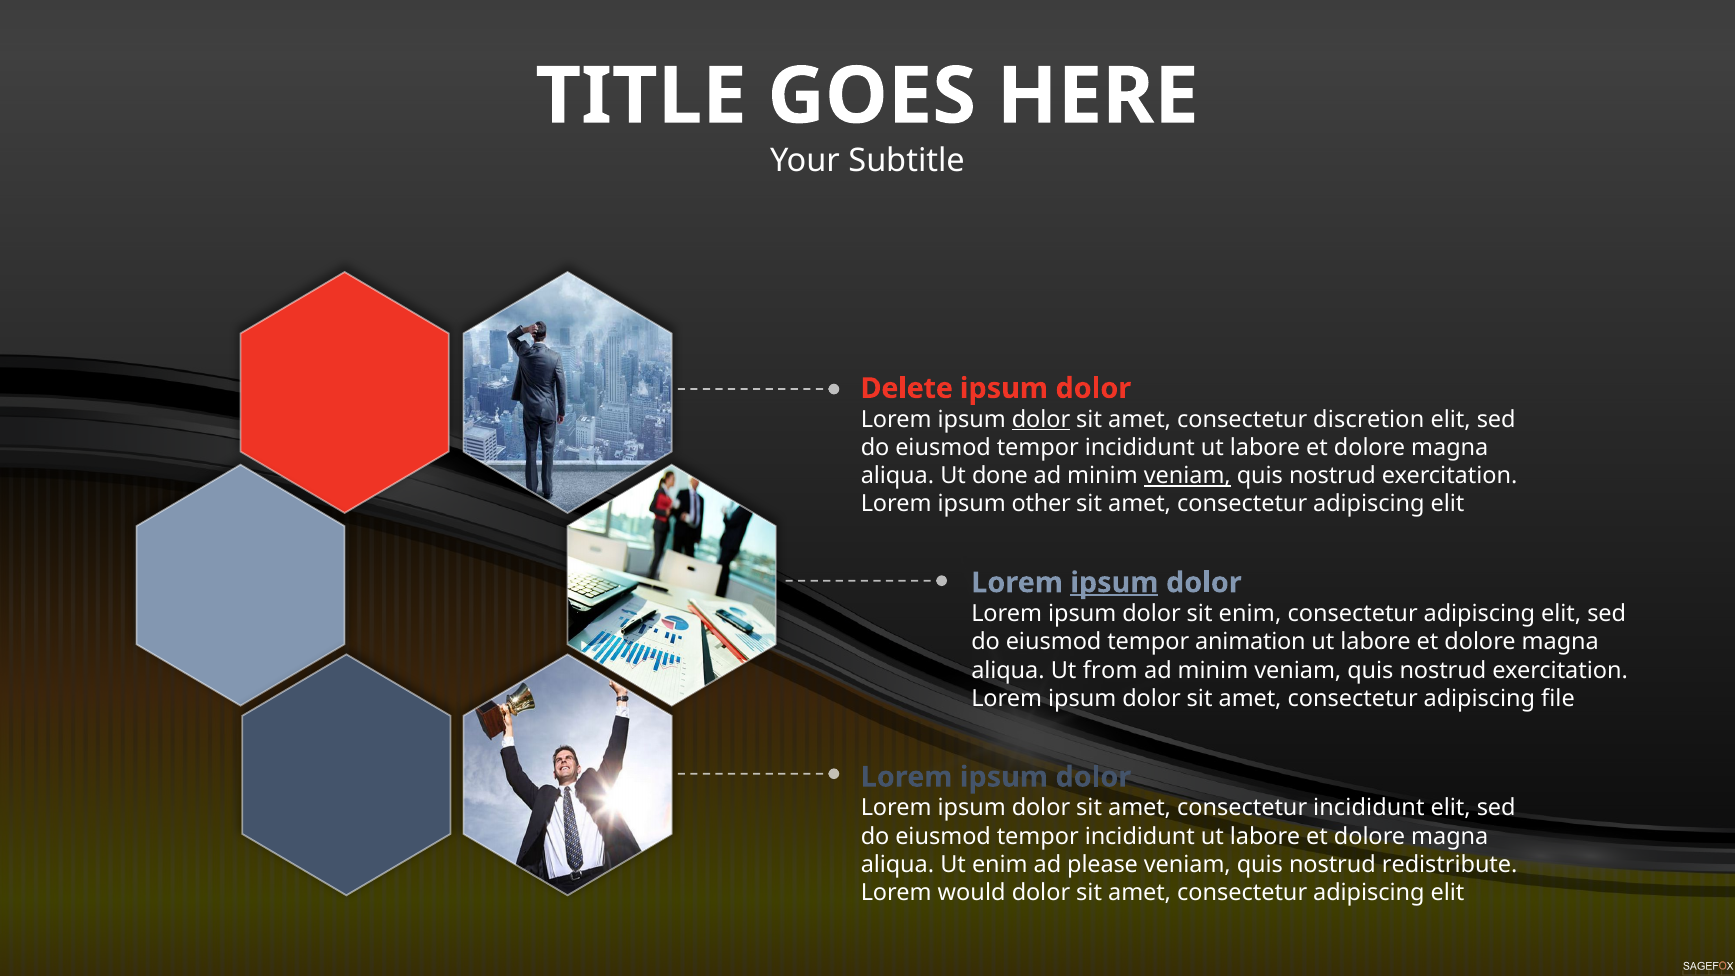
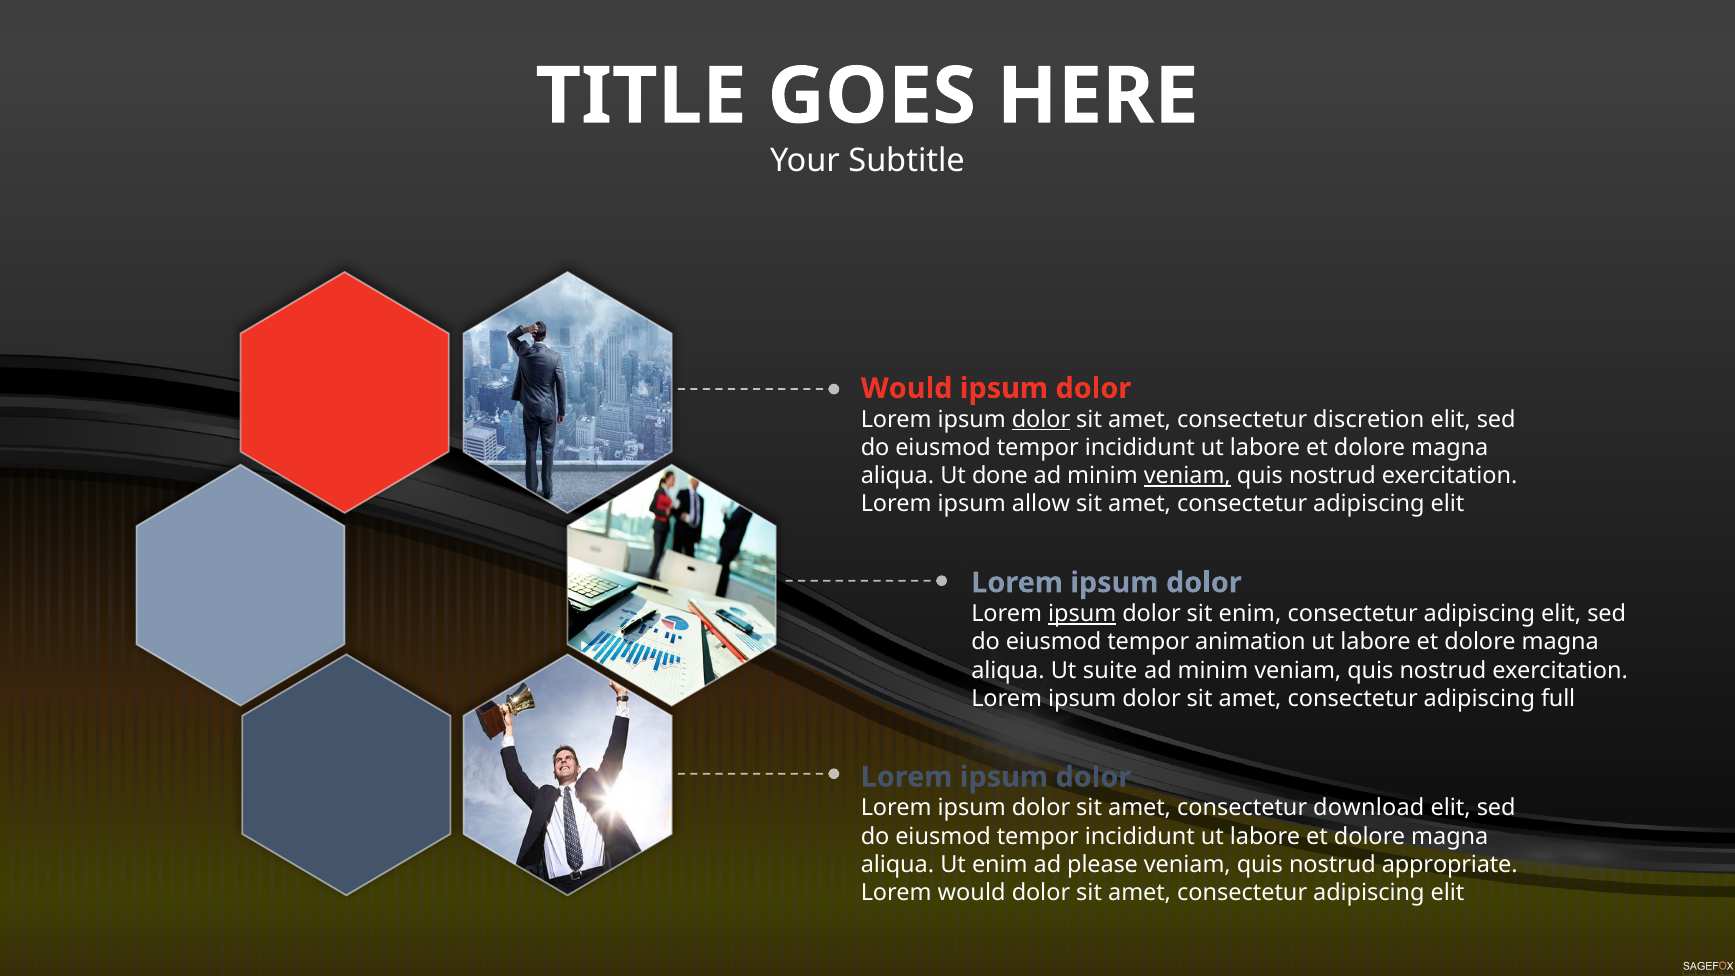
Delete at (907, 388): Delete -> Would
other: other -> allow
ipsum at (1114, 583) underline: present -> none
ipsum at (1082, 614) underline: none -> present
from: from -> suite
file: file -> full
consectetur incididunt: incididunt -> download
redistribute: redistribute -> appropriate
